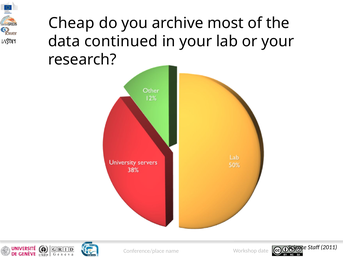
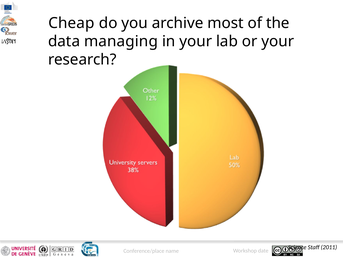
continued: continued -> managing
